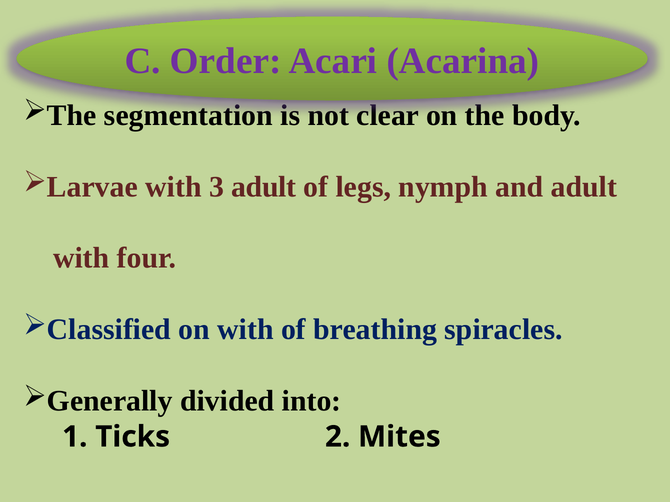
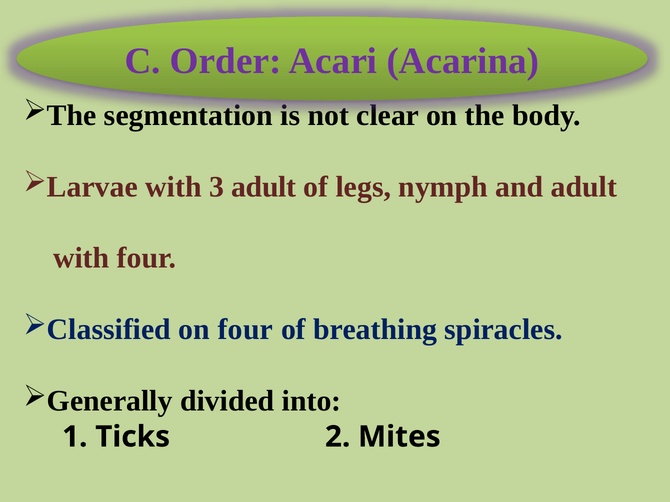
on with: with -> four
